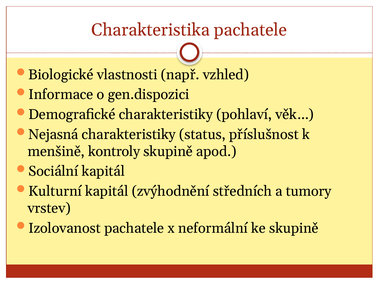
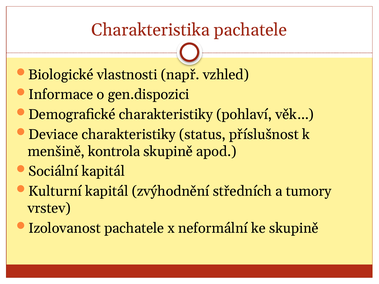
Nejasná: Nejasná -> Deviace
kontroly: kontroly -> kontrola
